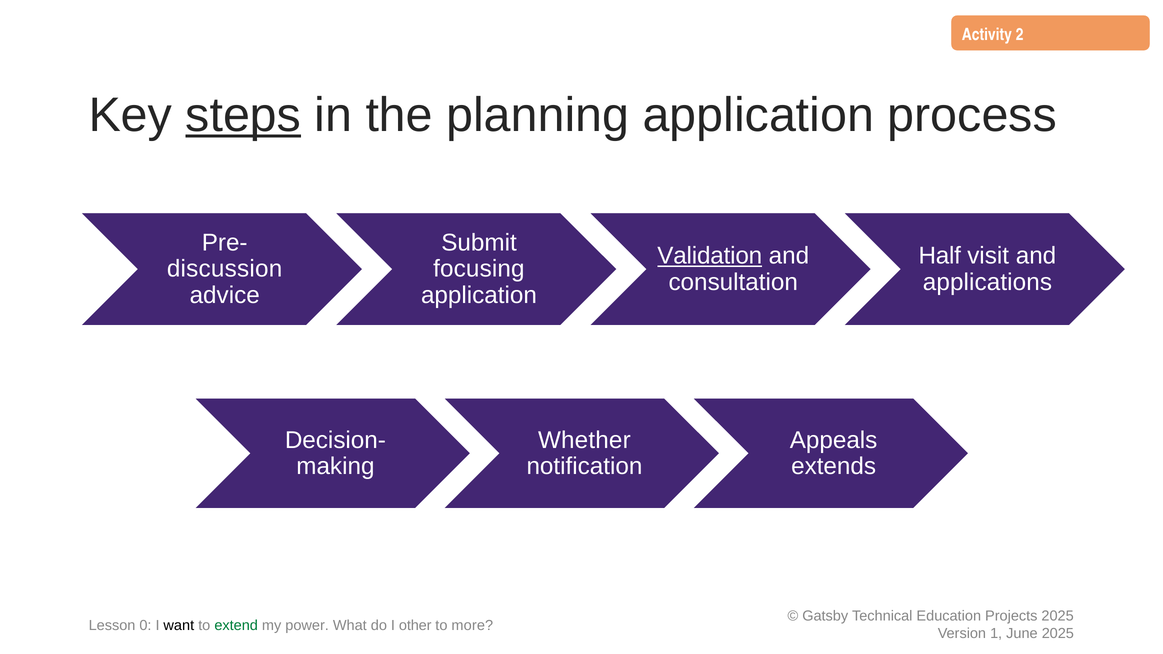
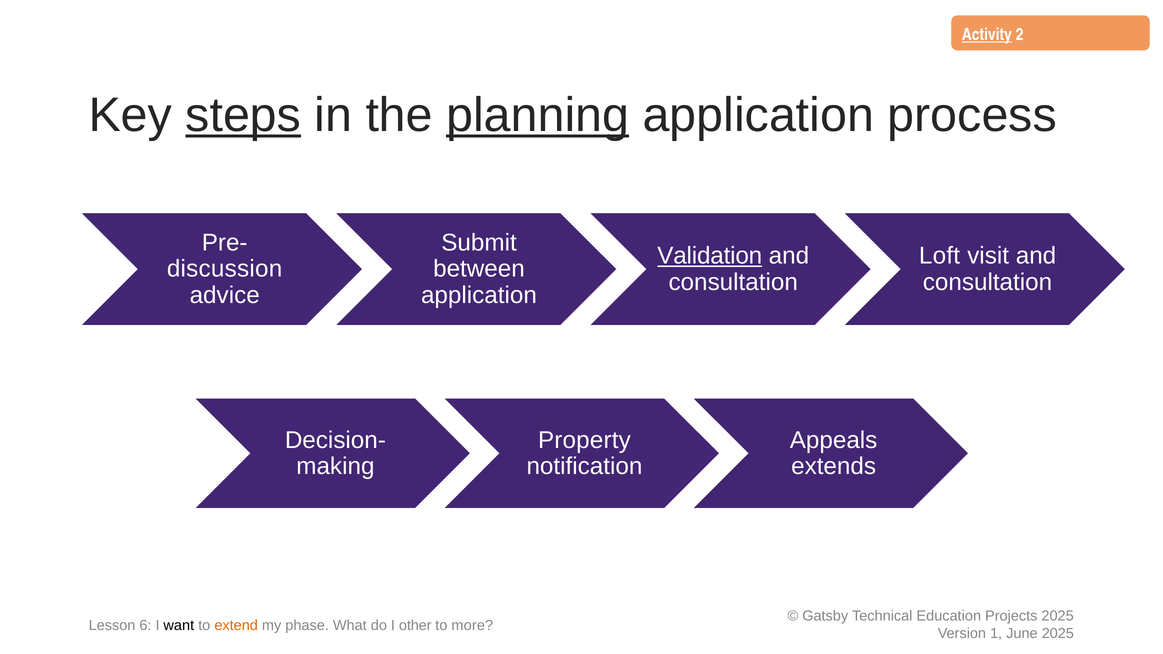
Activity underline: none -> present
planning underline: none -> present
Half: Half -> Loft
focusing: focusing -> between
applications at (987, 282): applications -> consultation
Whether: Whether -> Property
0: 0 -> 6
extend colour: green -> orange
power: power -> phase
